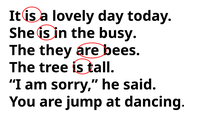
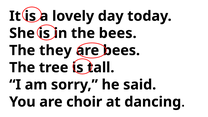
the busy: busy -> bees
jump: jump -> choir
